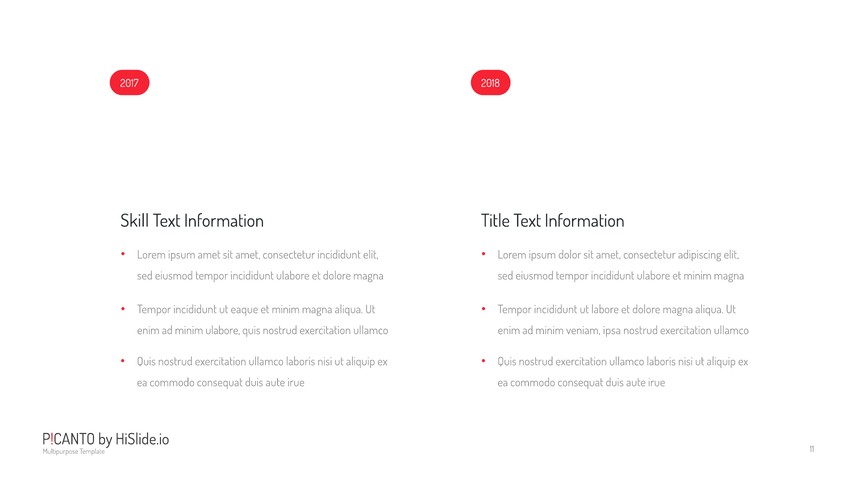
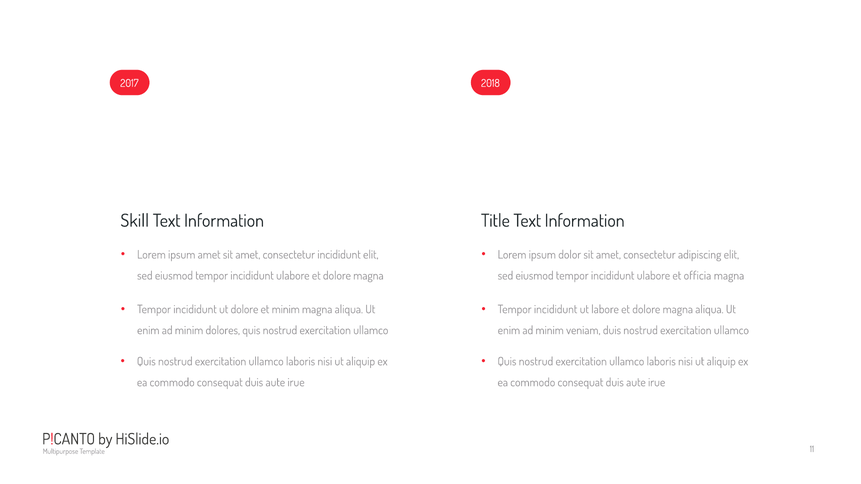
ulabore et minim: minim -> officia
ut eaque: eaque -> dolore
minim ulabore: ulabore -> dolores
veniam ipsa: ipsa -> duis
